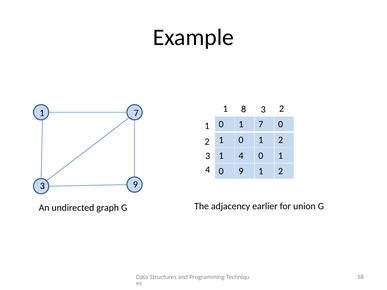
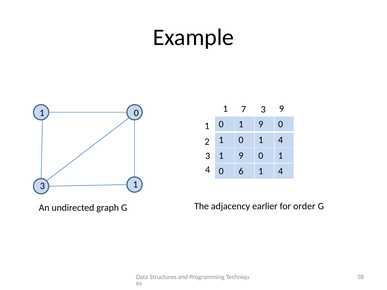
8: 8 -> 7
3 2: 2 -> 9
7 at (136, 113): 7 -> 0
0 1 7: 7 -> 9
0 1 2: 2 -> 4
4 at (241, 156): 4 -> 9
0 9: 9 -> 6
2 at (281, 171): 2 -> 4
3 9: 9 -> 1
union: union -> order
